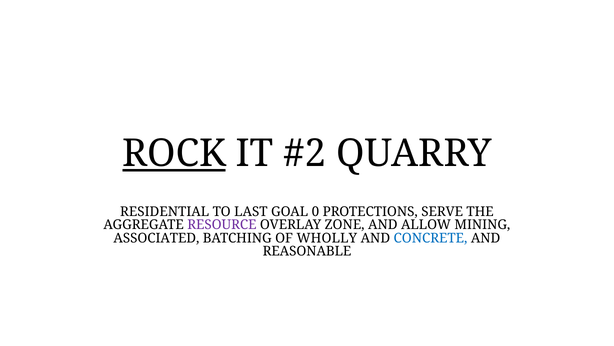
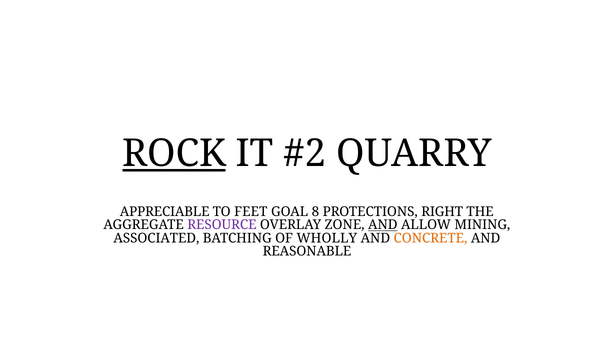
RESIDENTIAL: RESIDENTIAL -> APPRECIABLE
LAST: LAST -> FEET
0: 0 -> 8
SERVE: SERVE -> RIGHT
AND at (383, 225) underline: none -> present
CONCRETE colour: blue -> orange
